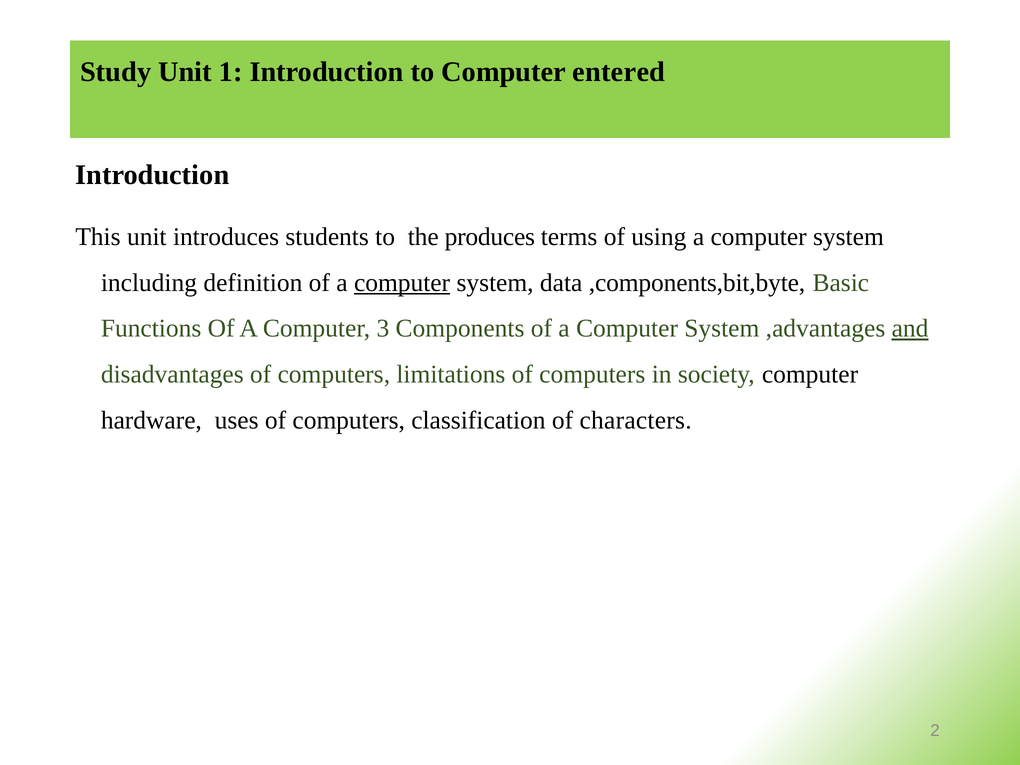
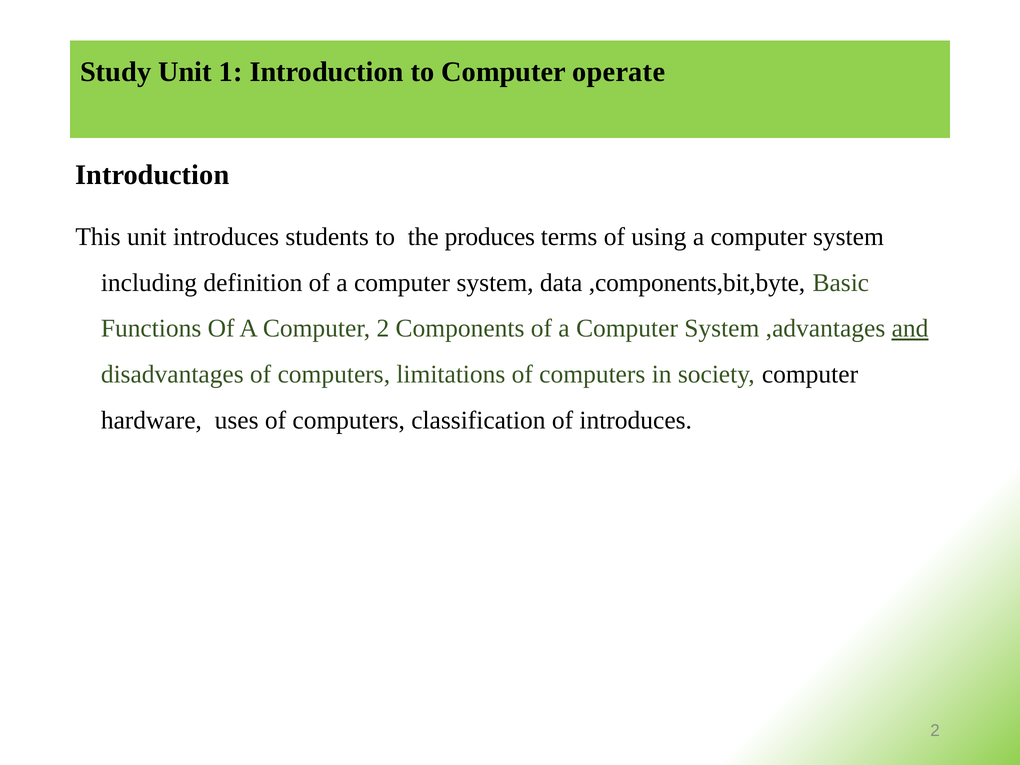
entered: entered -> operate
computer at (402, 283) underline: present -> none
Computer 3: 3 -> 2
of characters: characters -> introduces
